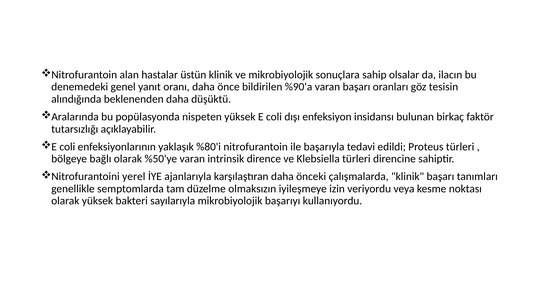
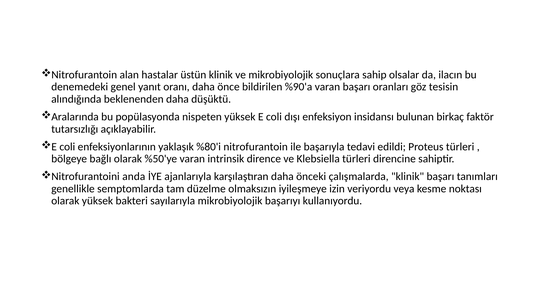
yerel: yerel -> anda
